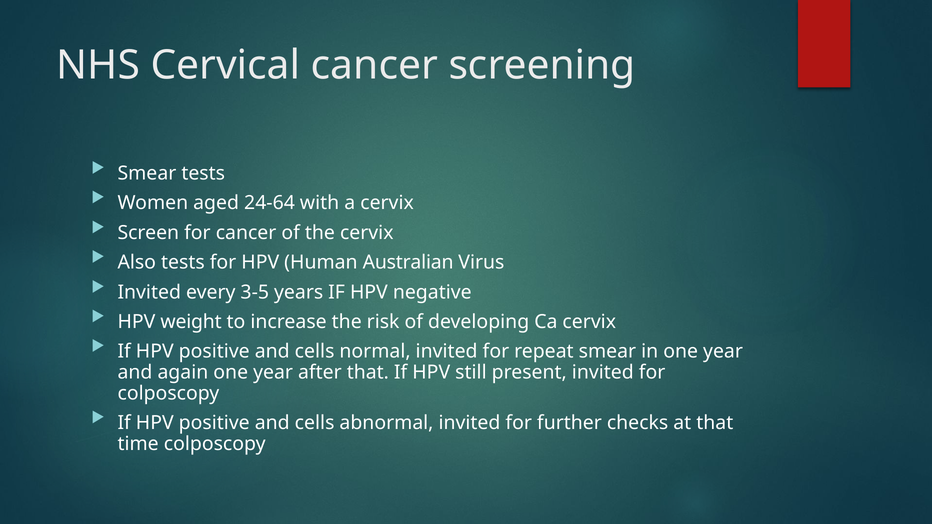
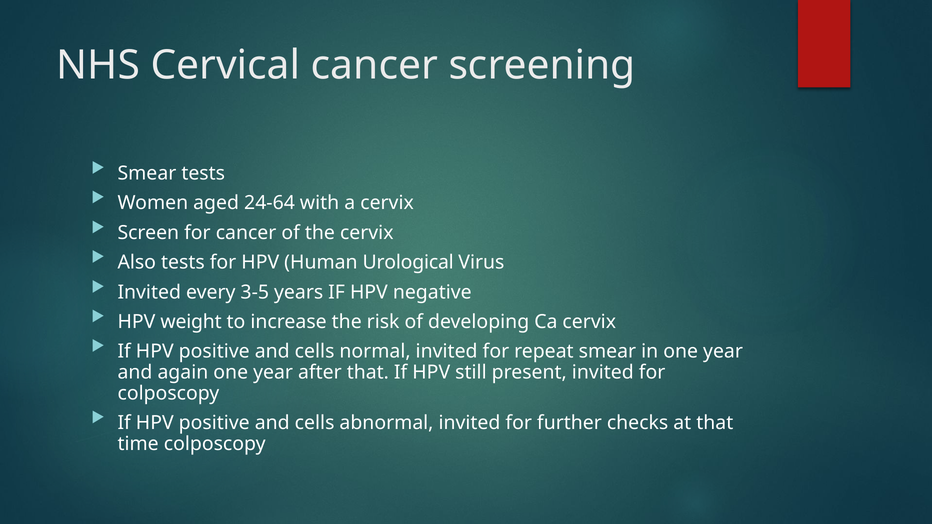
Australian: Australian -> Urological
